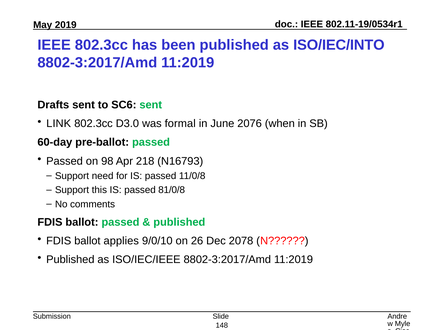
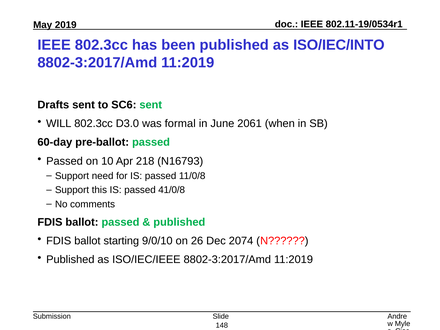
LINK: LINK -> WILL
2076: 2076 -> 2061
98: 98 -> 10
81/0/8: 81/0/8 -> 41/0/8
applies: applies -> starting
2078: 2078 -> 2074
